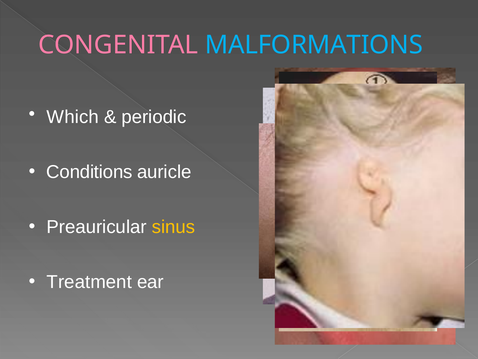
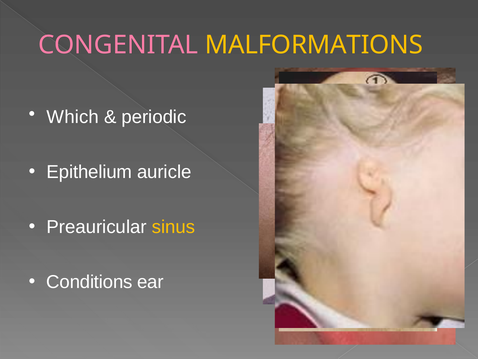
MALFORMATIONS colour: light blue -> yellow
Conditions: Conditions -> Epithelium
Treatment: Treatment -> Conditions
